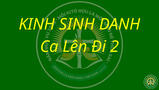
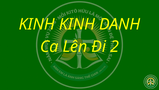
KINH SINH: SINH -> KINH
